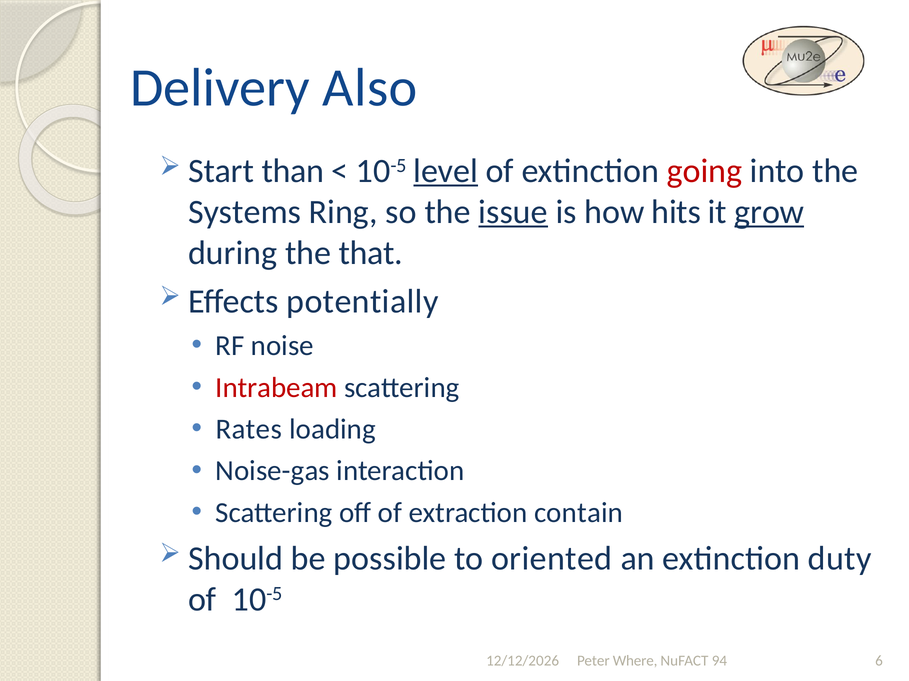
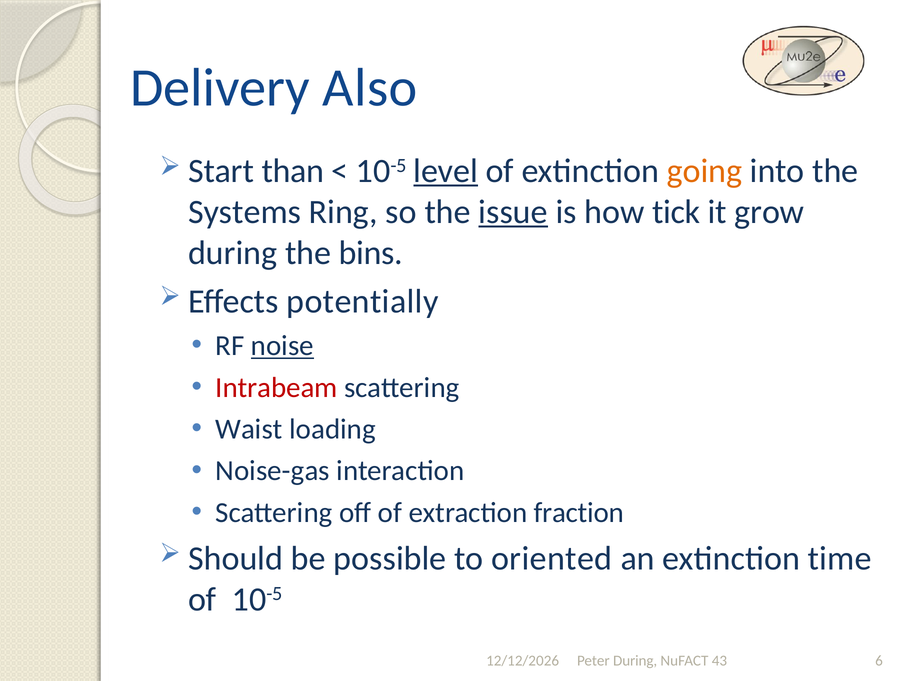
going colour: red -> orange
hits: hits -> tick
grow underline: present -> none
that: that -> bins
noise underline: none -> present
Rates: Rates -> Waist
contain: contain -> fraction
duty: duty -> time
Peter Where: Where -> During
94: 94 -> 43
